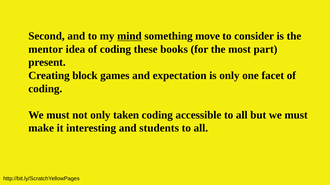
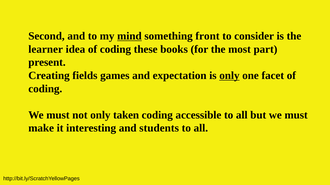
move: move -> front
mentor: mentor -> learner
block: block -> fields
only at (229, 76) underline: none -> present
